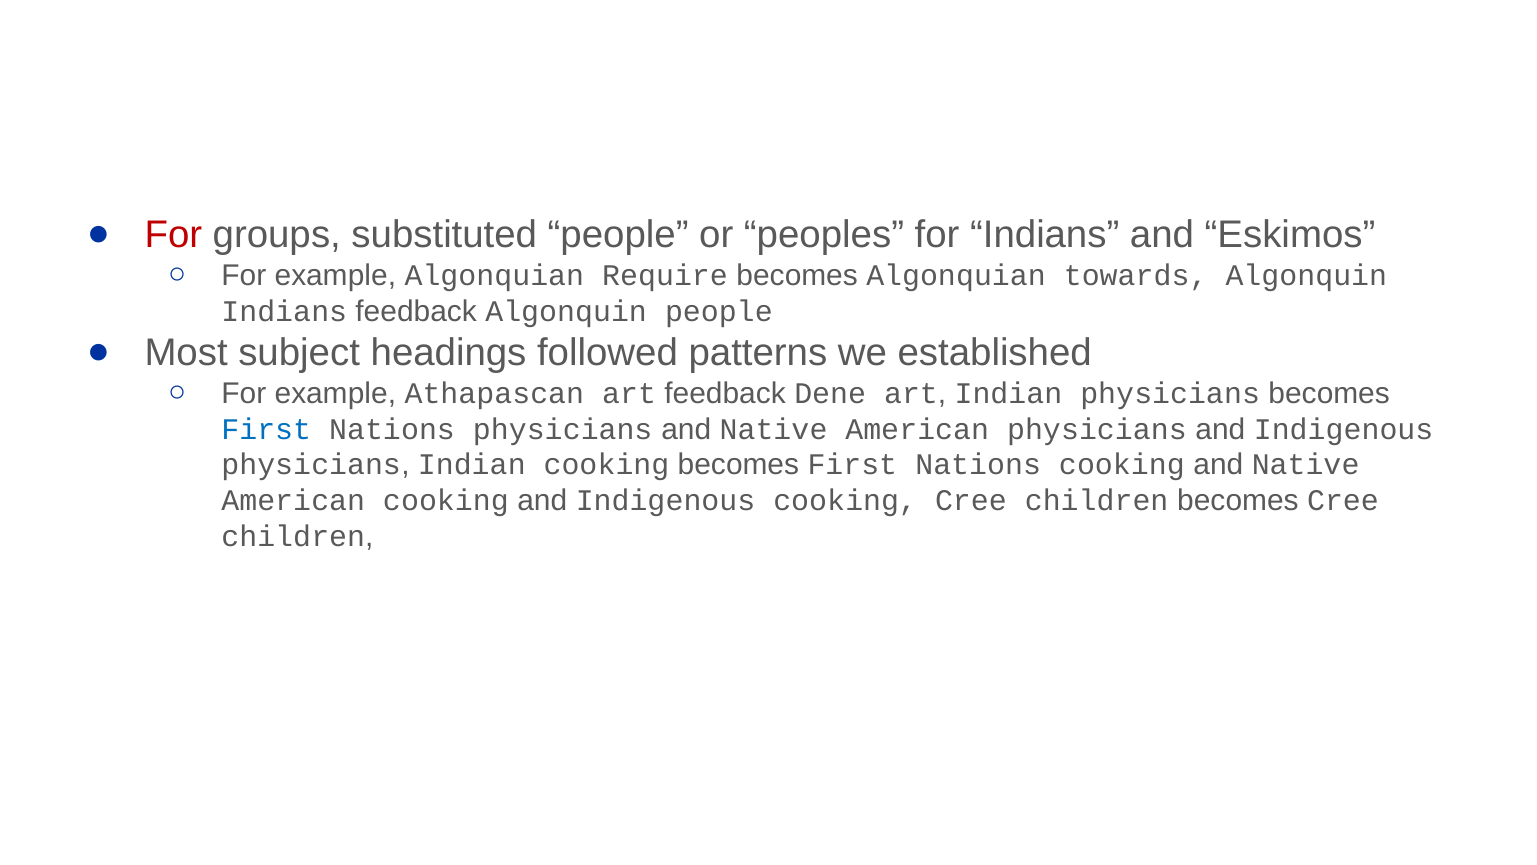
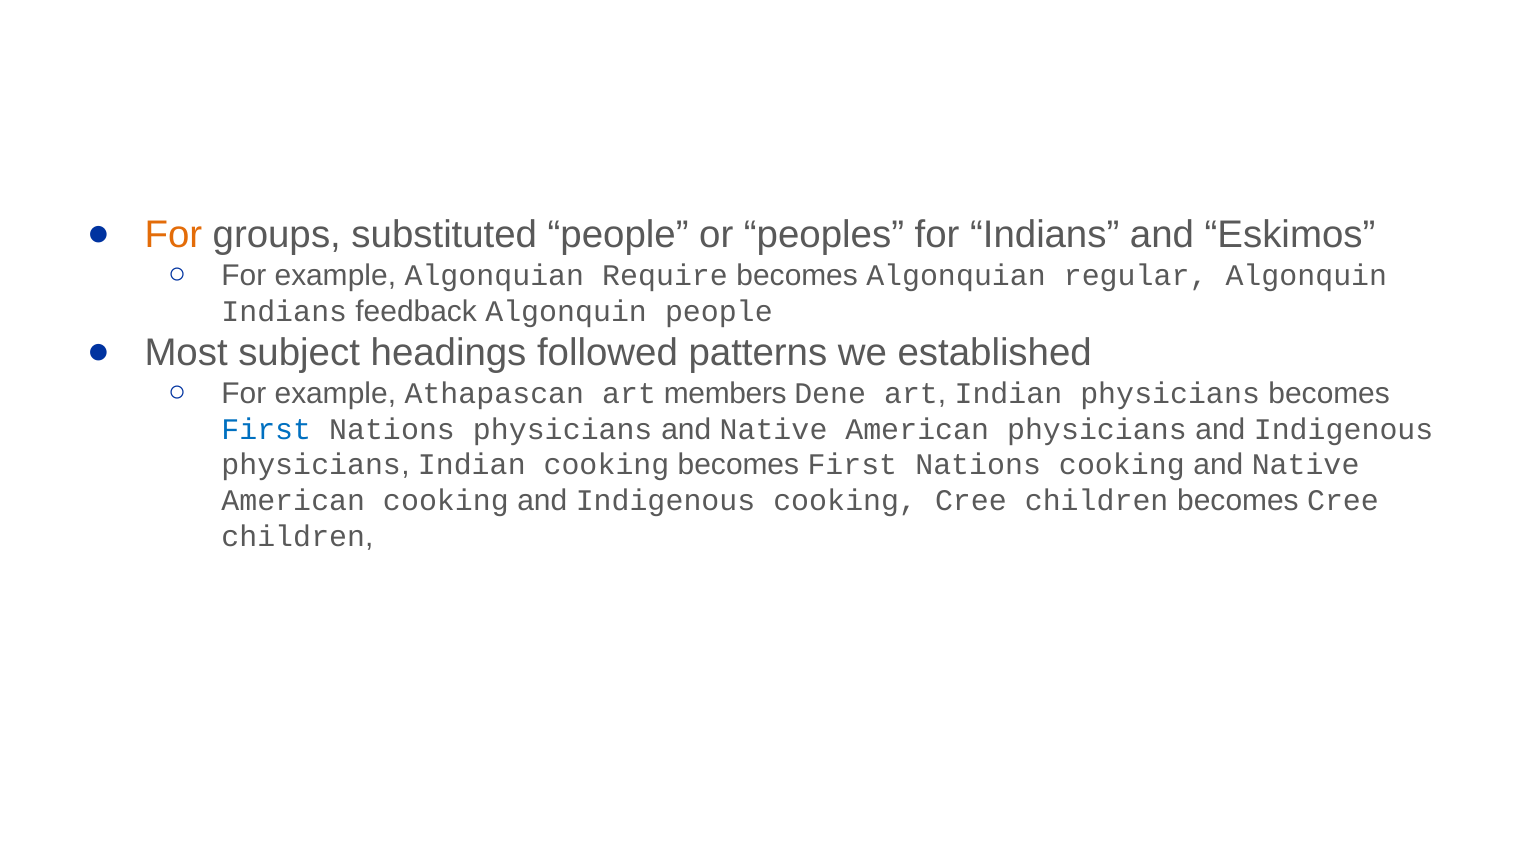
For at (173, 235) colour: red -> orange
towards: towards -> regular
art feedback: feedback -> members
